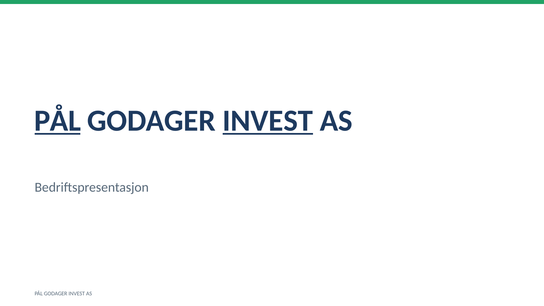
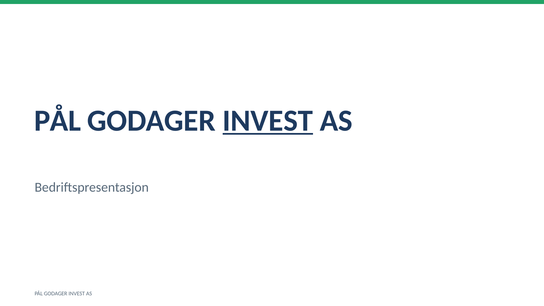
PÅL at (58, 121) underline: present -> none
